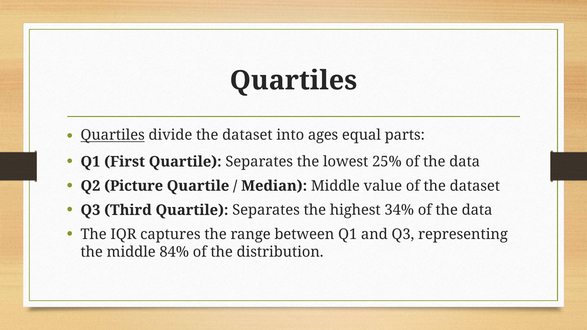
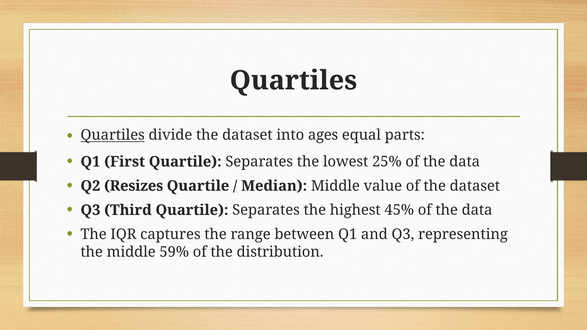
Picture: Picture -> Resizes
34%: 34% -> 45%
84%: 84% -> 59%
